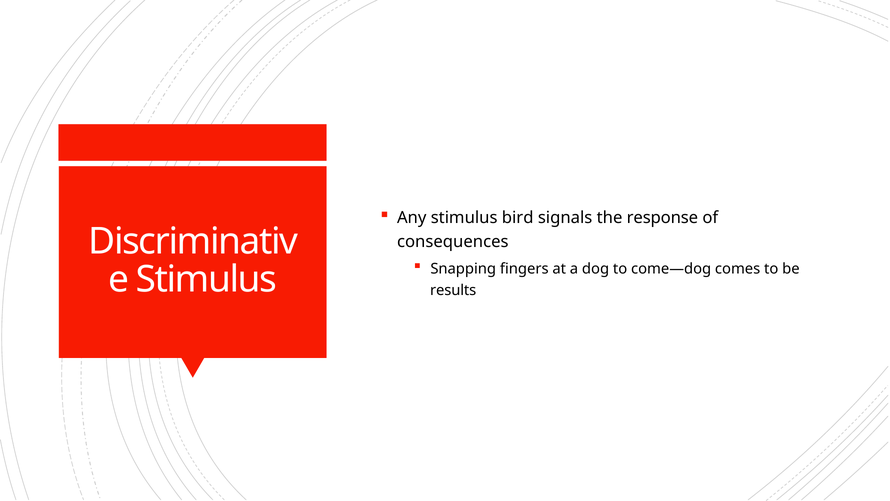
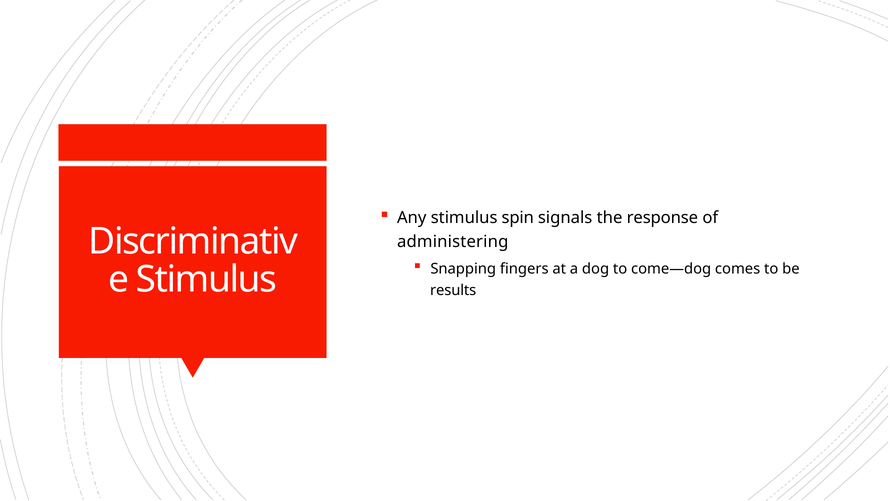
bird: bird -> spin
consequences: consequences -> administering
